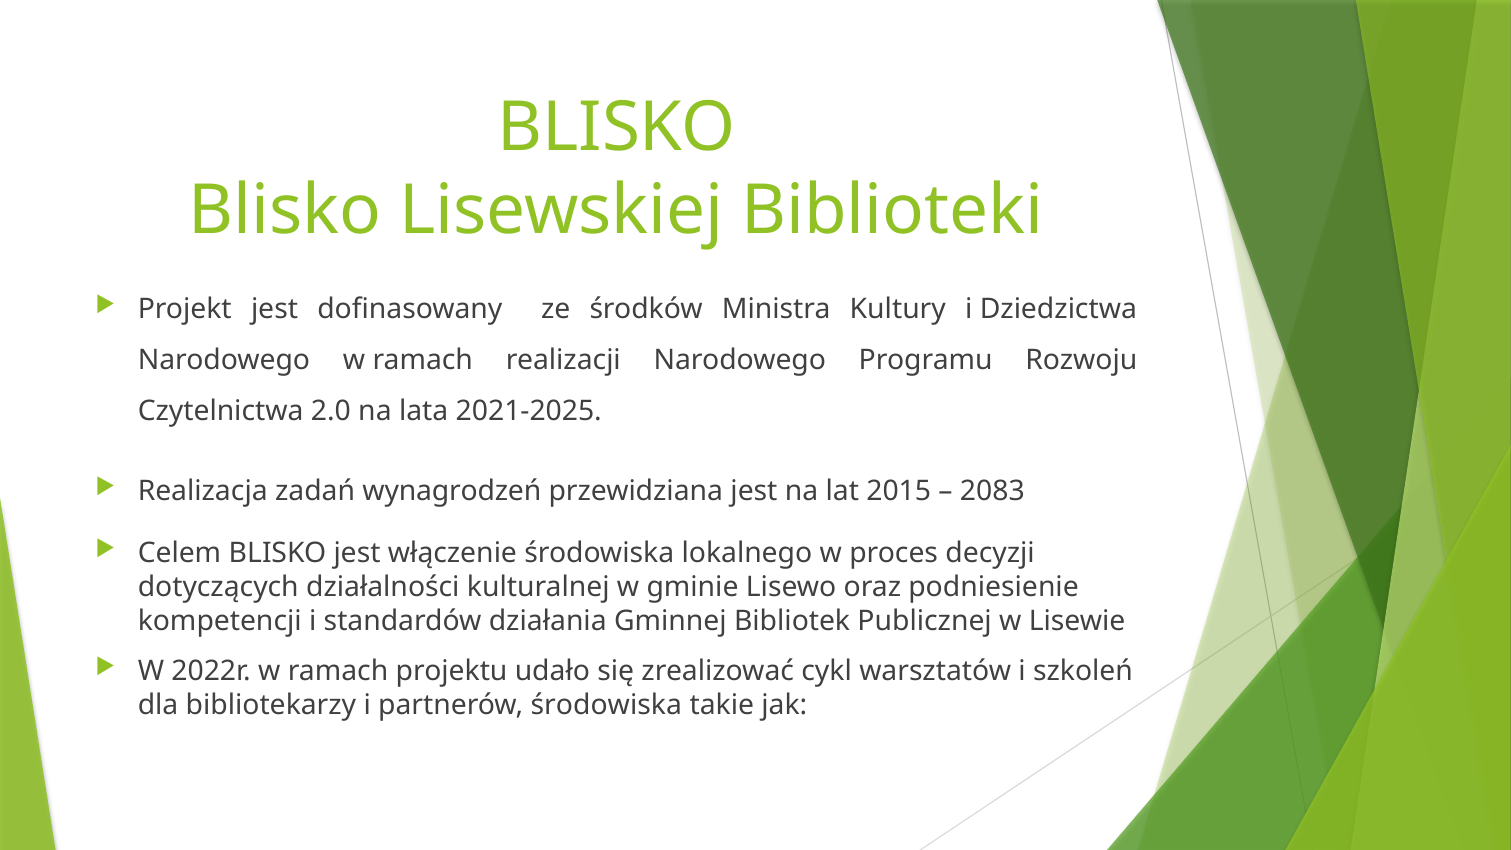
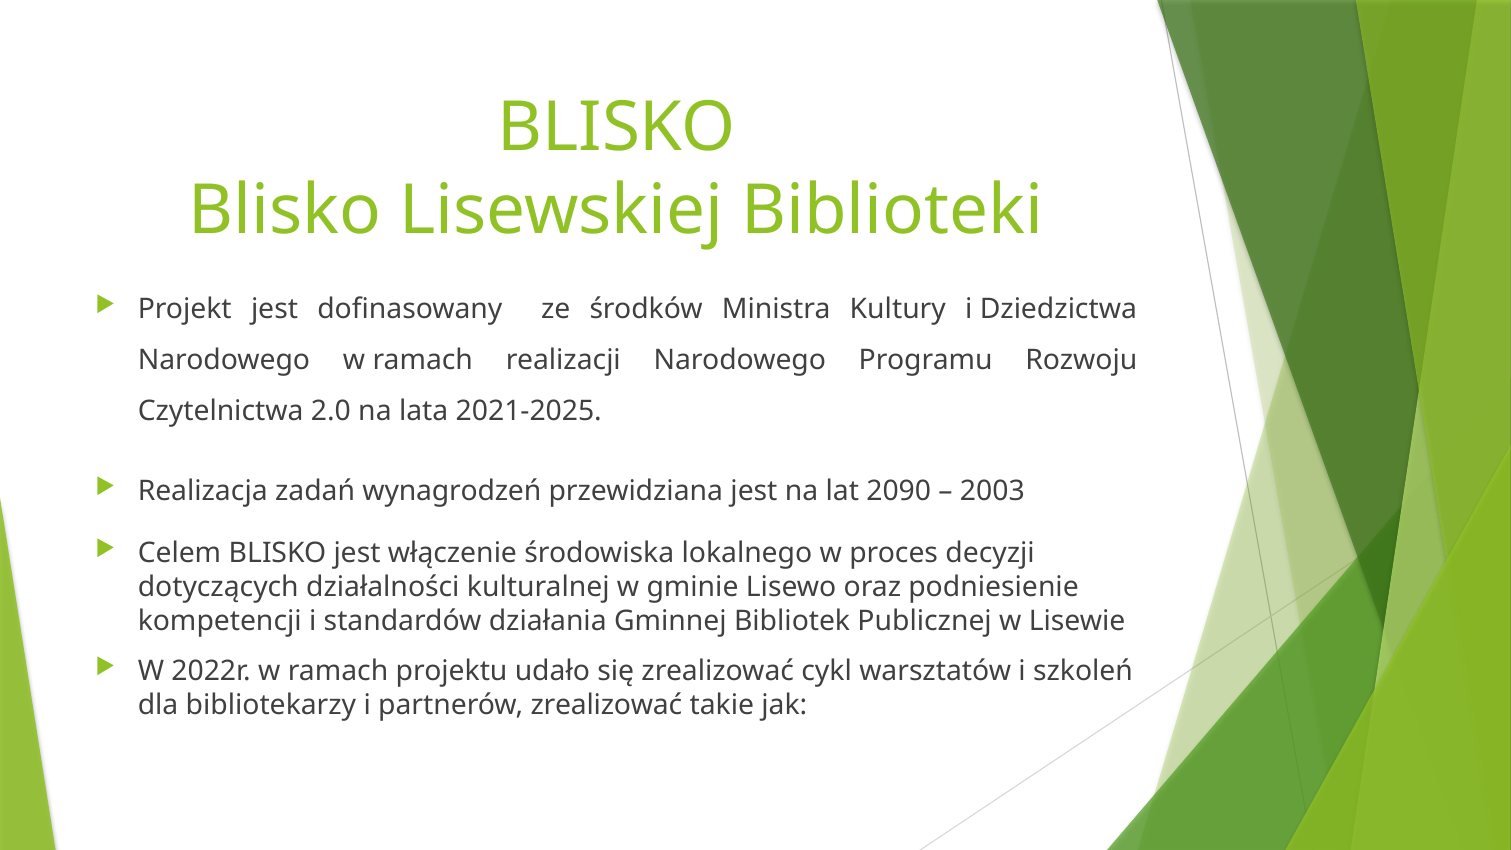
2015: 2015 -> 2090
2083: 2083 -> 2003
partnerów środowiska: środowiska -> zrealizować
